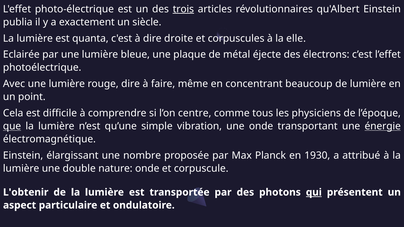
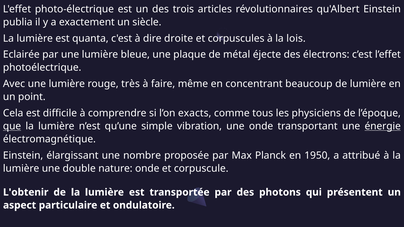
trois underline: present -> none
elle: elle -> lois
rouge dire: dire -> très
centre: centre -> exacts
1930: 1930 -> 1950
qui underline: present -> none
